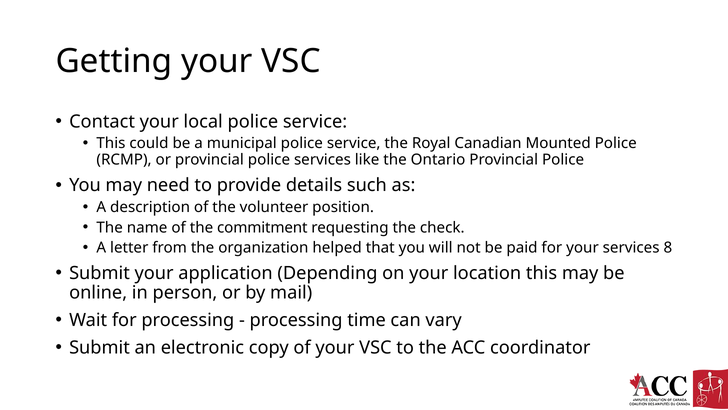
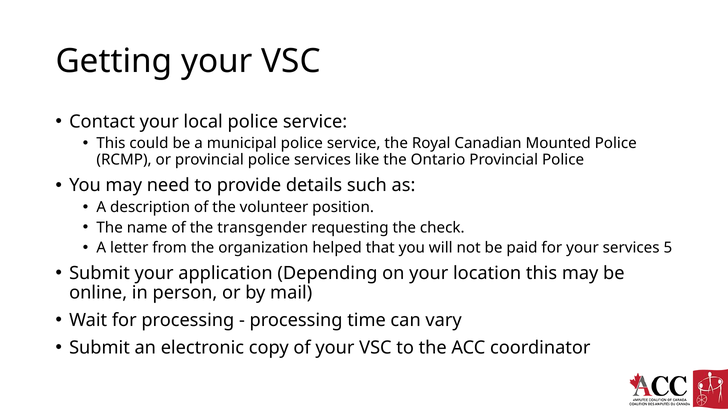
commitment: commitment -> transgender
8: 8 -> 5
